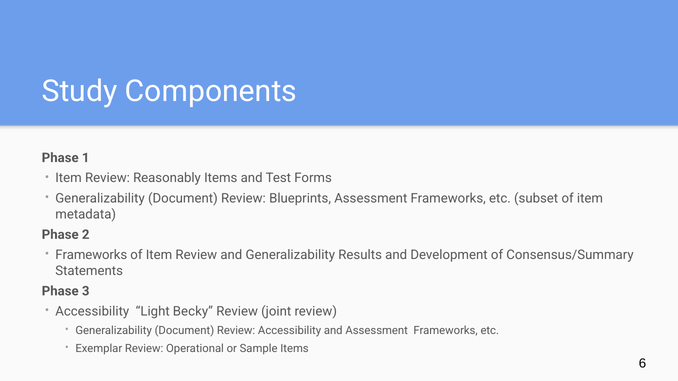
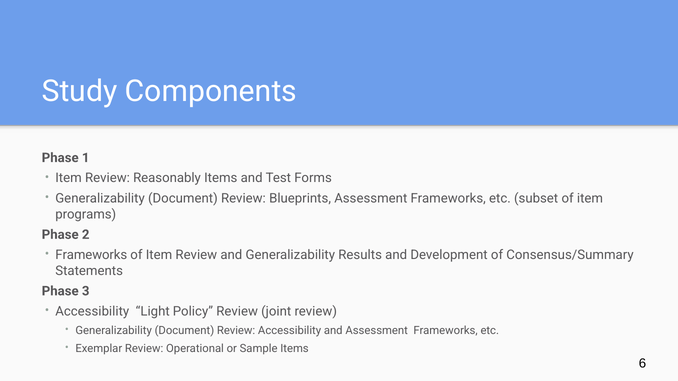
metadata: metadata -> programs
Becky: Becky -> Policy
